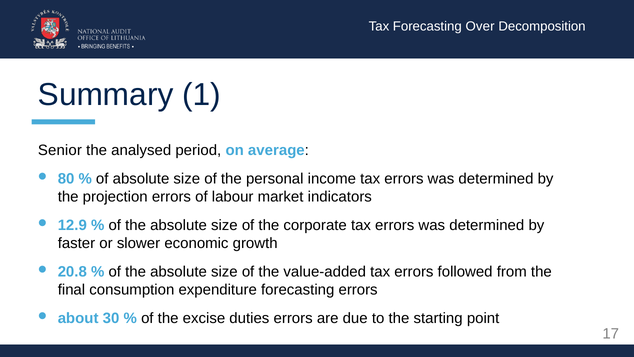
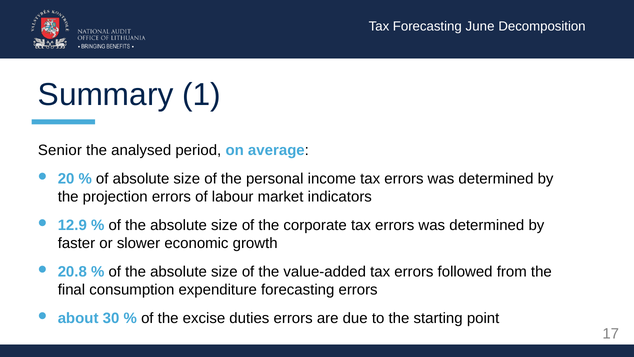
Over: Over -> June
80: 80 -> 20
